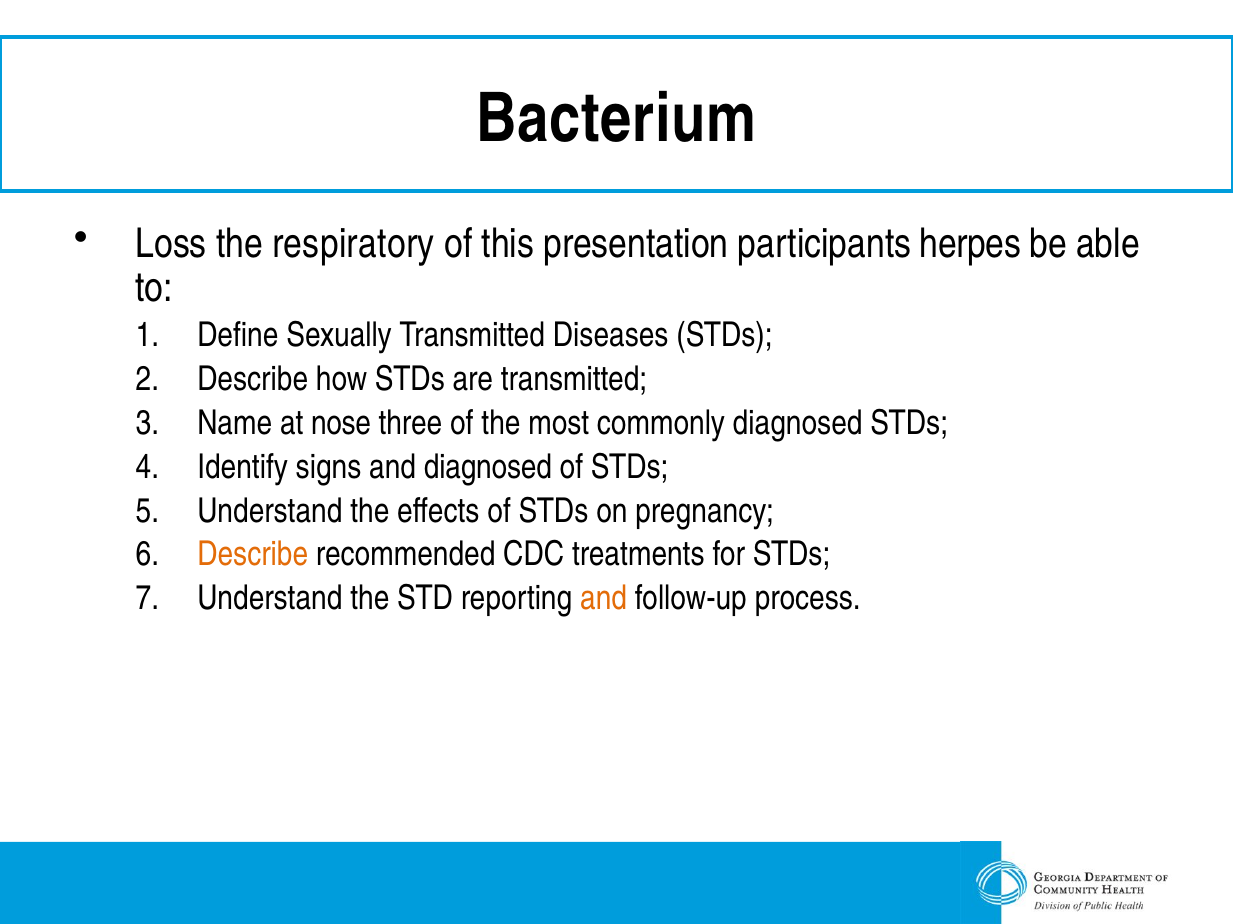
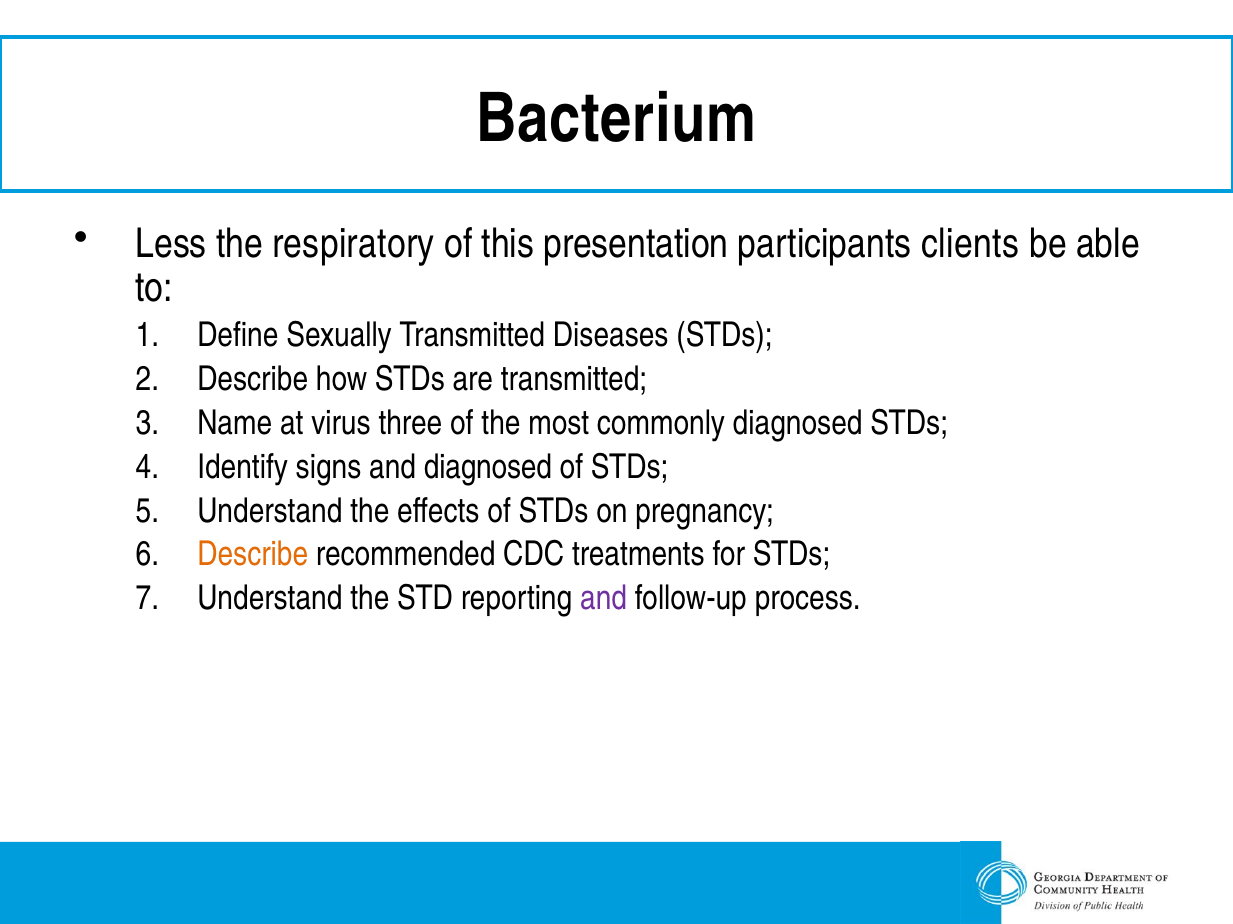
Loss: Loss -> Less
herpes: herpes -> clients
nose: nose -> virus
and at (604, 599) colour: orange -> purple
